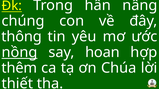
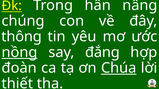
hoan: hoan -> đắng
thêm: thêm -> đoàn
Chúa underline: none -> present
